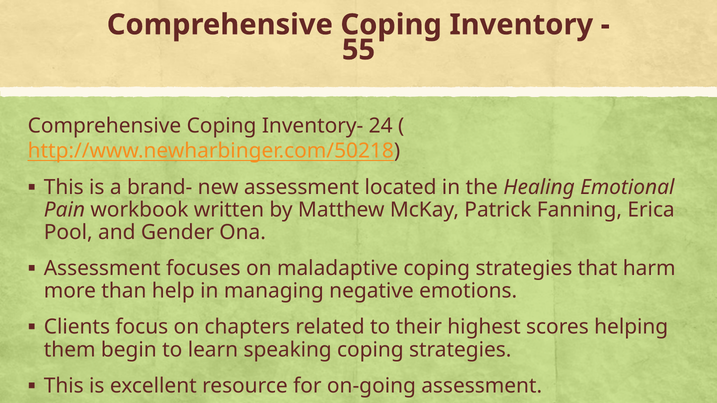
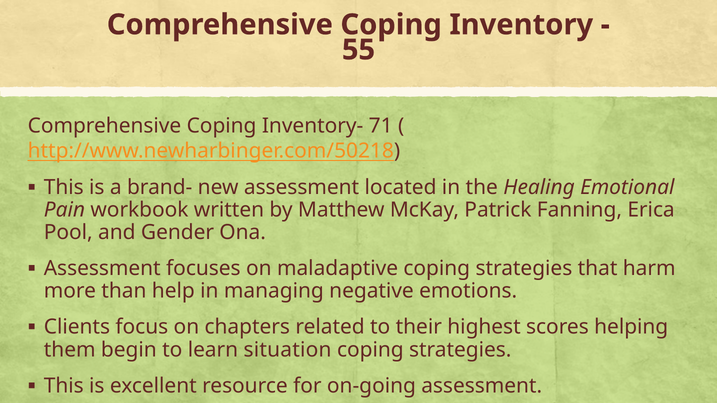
24: 24 -> 71
speaking: speaking -> situation
